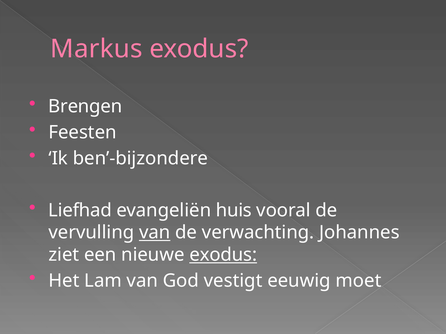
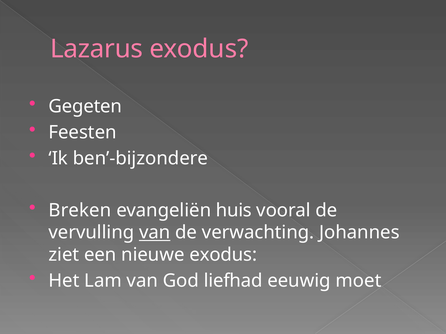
Markus: Markus -> Lazarus
Brengen: Brengen -> Gegeten
Liefhad: Liefhad -> Breken
exodus at (223, 255) underline: present -> none
vestigt: vestigt -> liefhad
